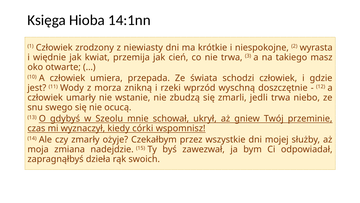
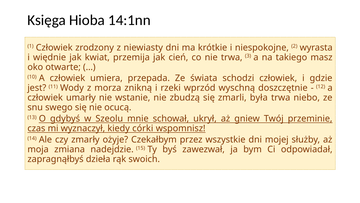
jedli: jedli -> była
